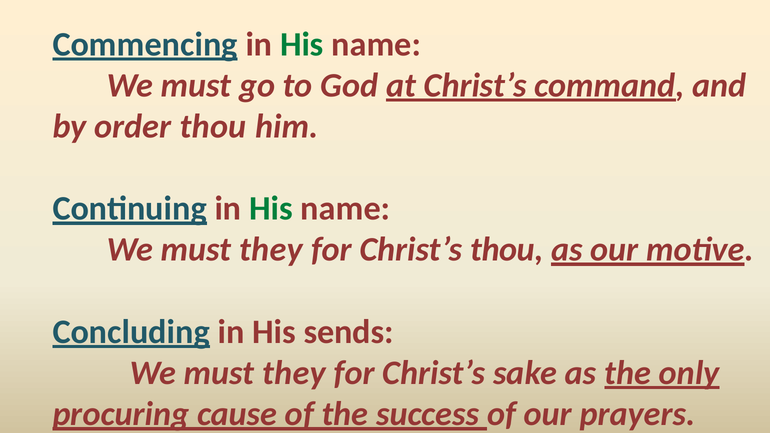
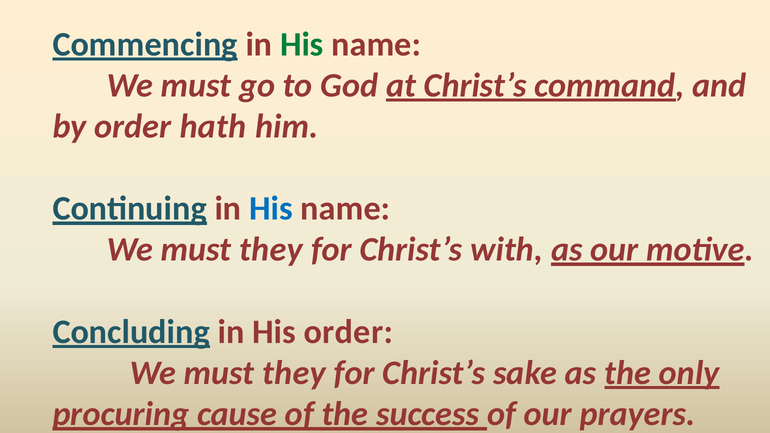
order thou: thou -> hath
His at (271, 209) colour: green -> blue
Christ’s thou: thou -> with
His sends: sends -> order
